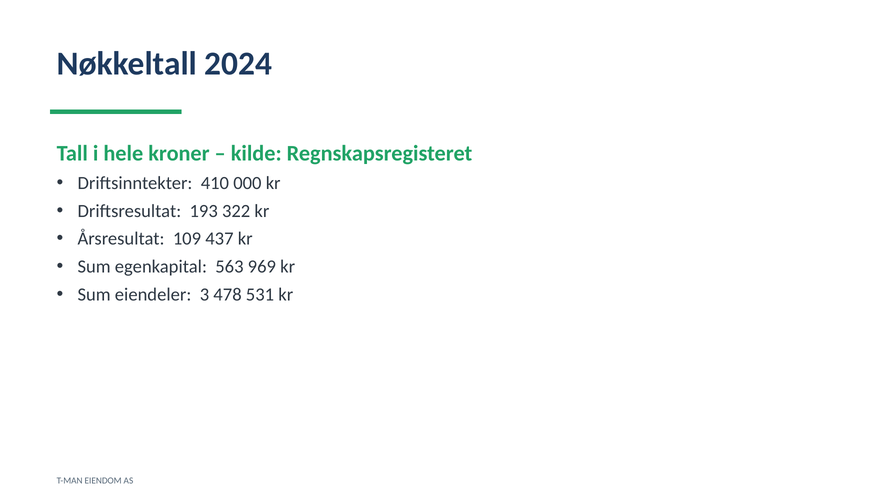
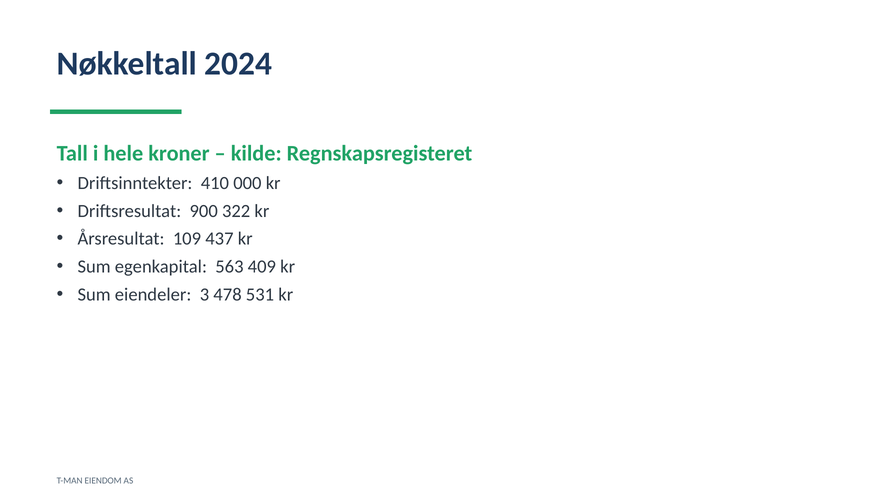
193: 193 -> 900
969: 969 -> 409
